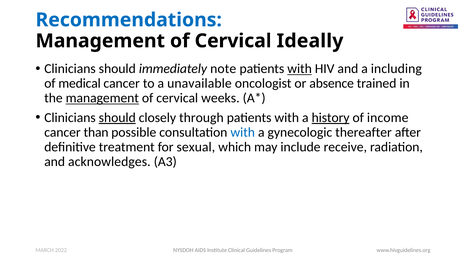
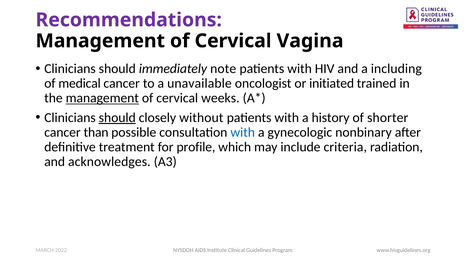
Recommendations colour: blue -> purple
Ideally: Ideally -> Vagina
with at (300, 69) underline: present -> none
absence: absence -> initiated
through: through -> without
history underline: present -> none
income: income -> shorter
thereafter: thereafter -> nonbinary
sexual: sexual -> profile
receive: receive -> criteria
